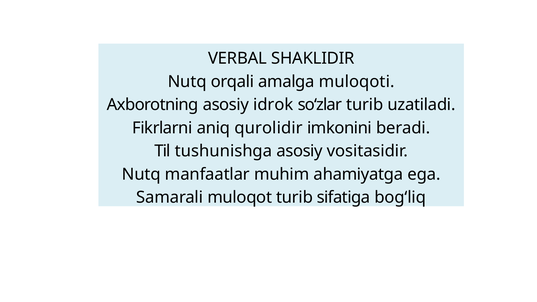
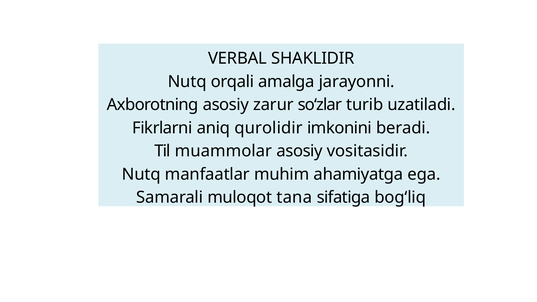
muloqoti: muloqoti -> jarayonni
idrok: idrok -> zarur
tushunishga: tushunishga -> muammolar
muloqot turib: turib -> tana
